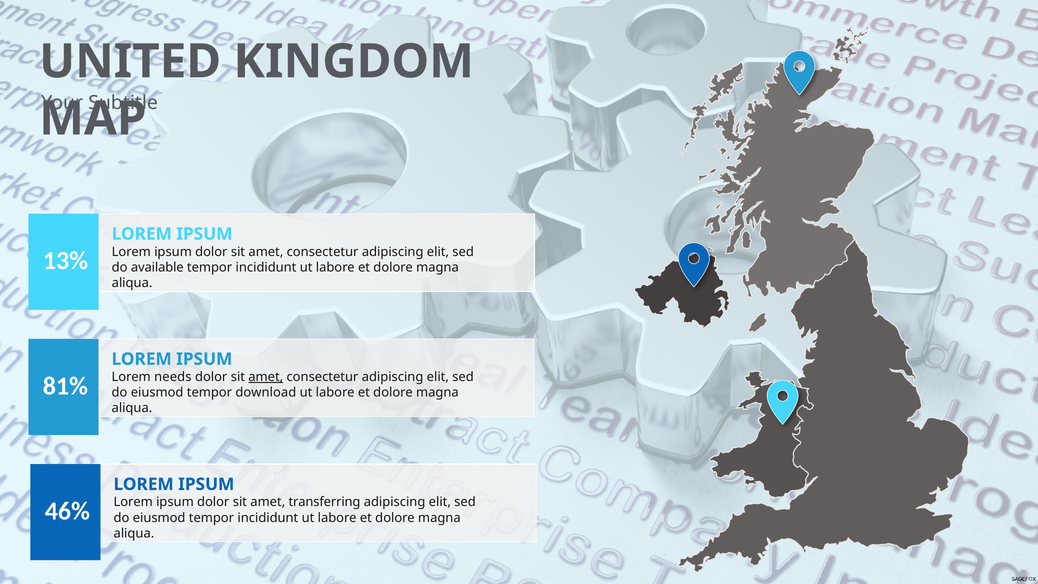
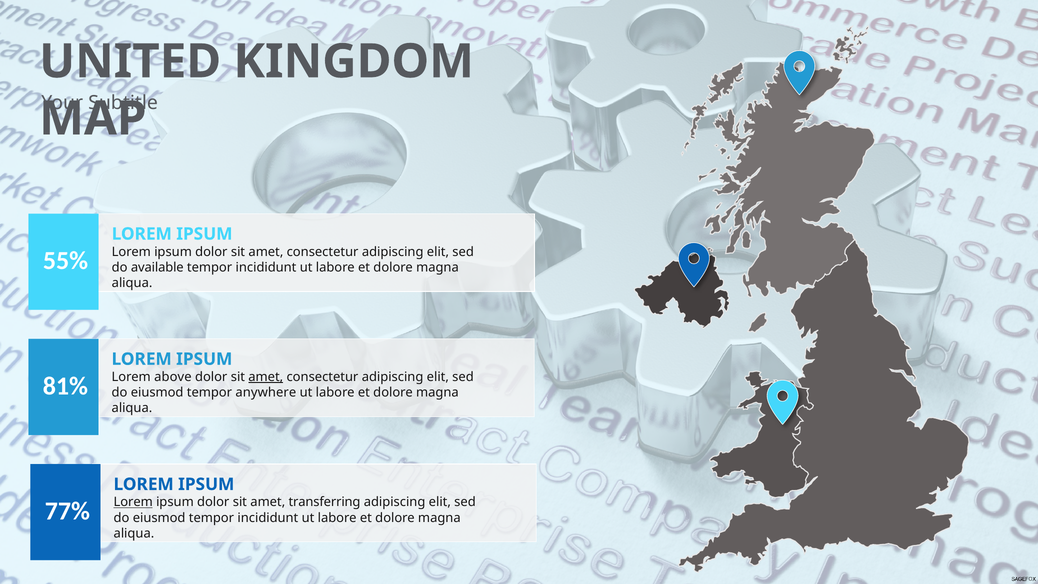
13%: 13% -> 55%
needs: needs -> above
download: download -> anywhere
Lorem at (133, 502) underline: none -> present
46%: 46% -> 77%
